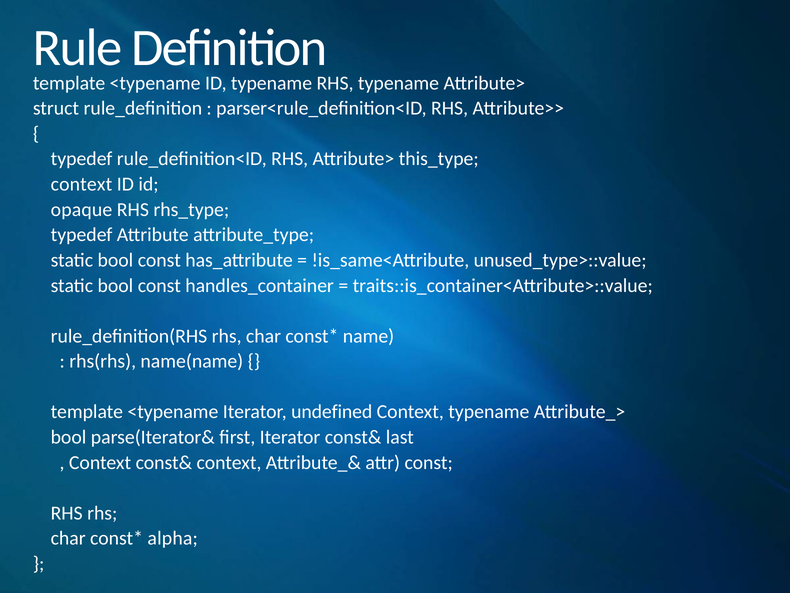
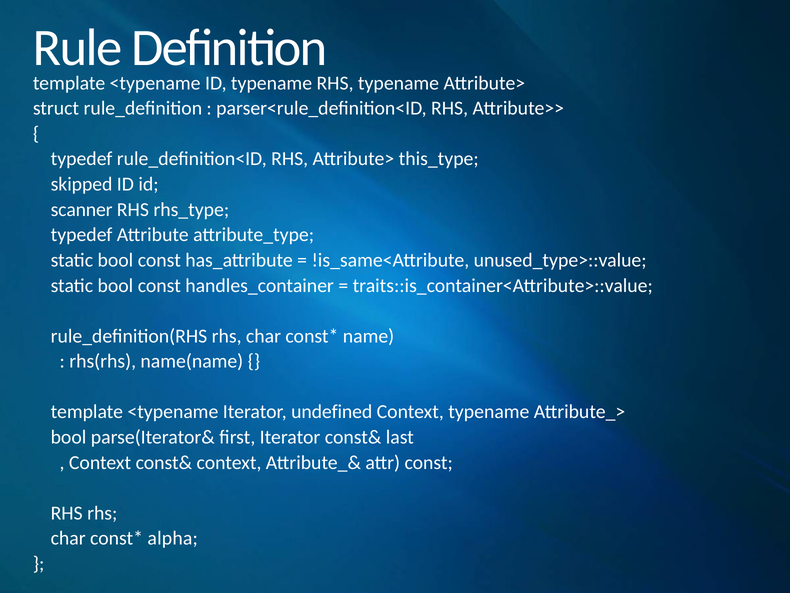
context at (81, 184): context -> skipped
opaque: opaque -> scanner
